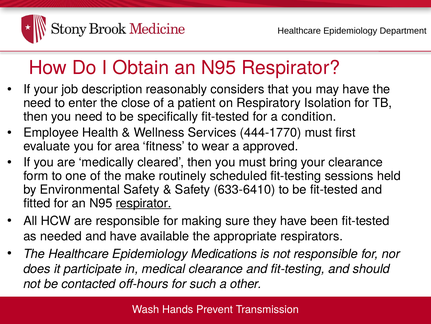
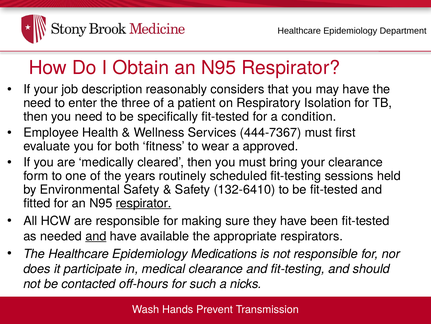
close: close -> three
444-1770: 444-1770 -> 444-7367
area: area -> both
make: make -> years
633-6410: 633-6410 -> 132-6410
and at (96, 236) underline: none -> present
other: other -> nicks
